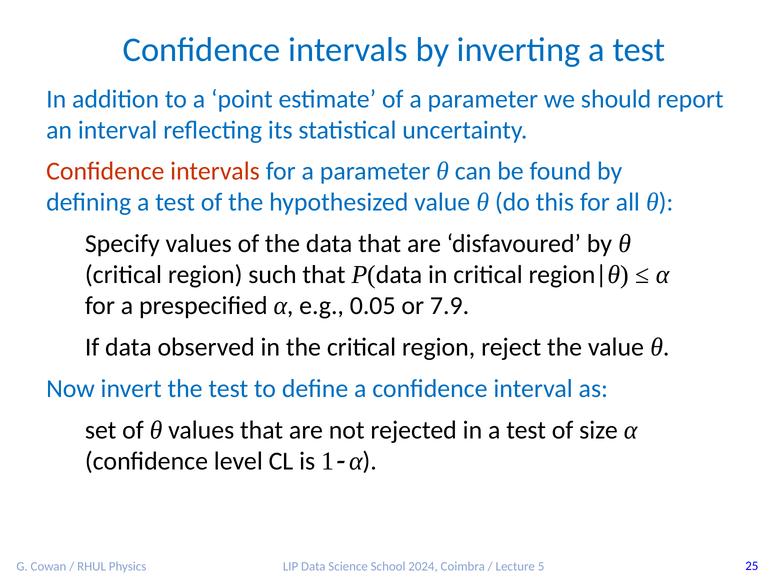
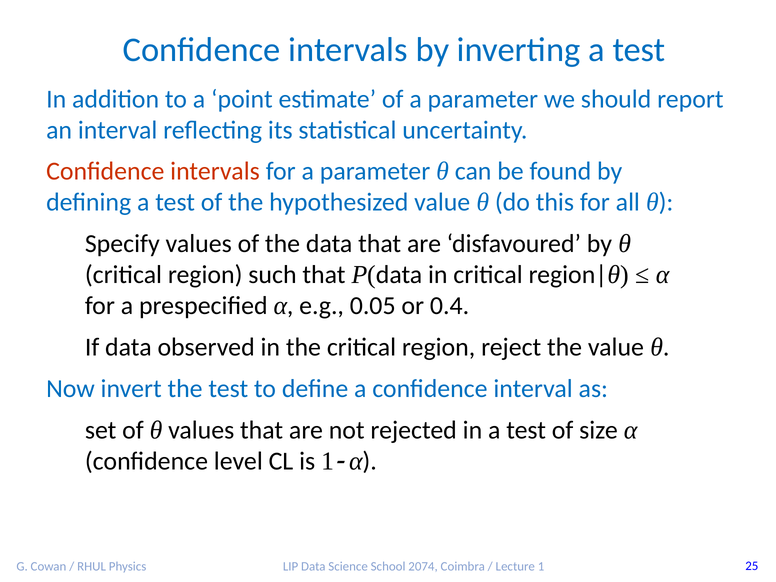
7.9: 7.9 -> 0.4
2024: 2024 -> 2074
Lecture 5: 5 -> 1
